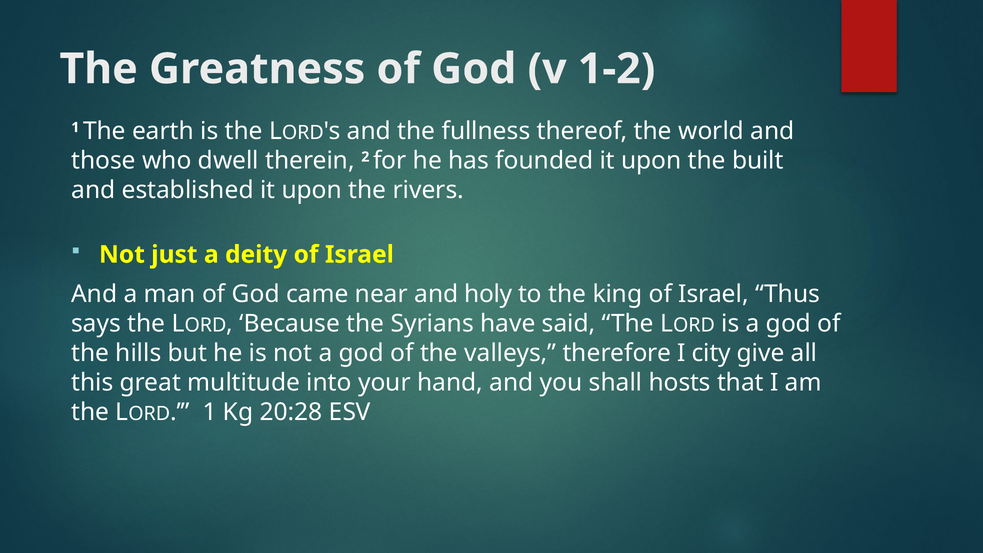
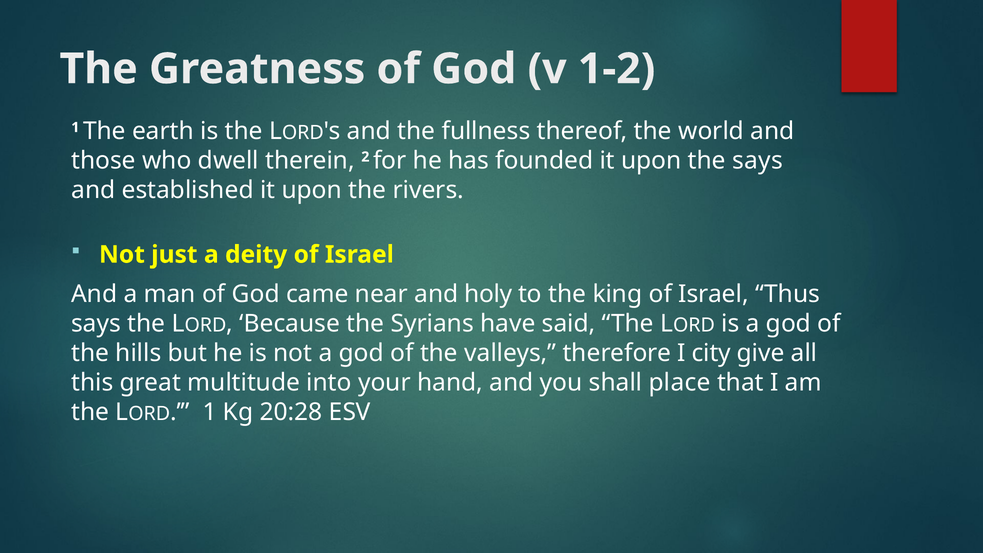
the built: built -> says
hosts: hosts -> place
